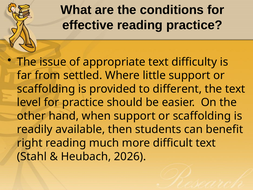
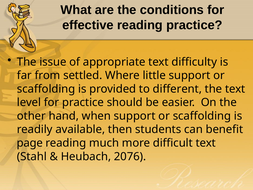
right: right -> page
2026: 2026 -> 2076
